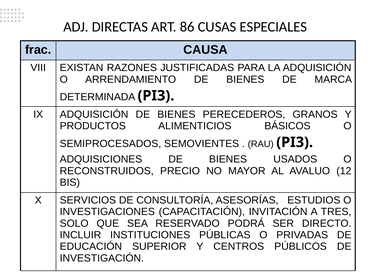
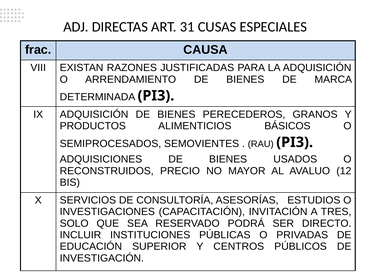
86: 86 -> 31
